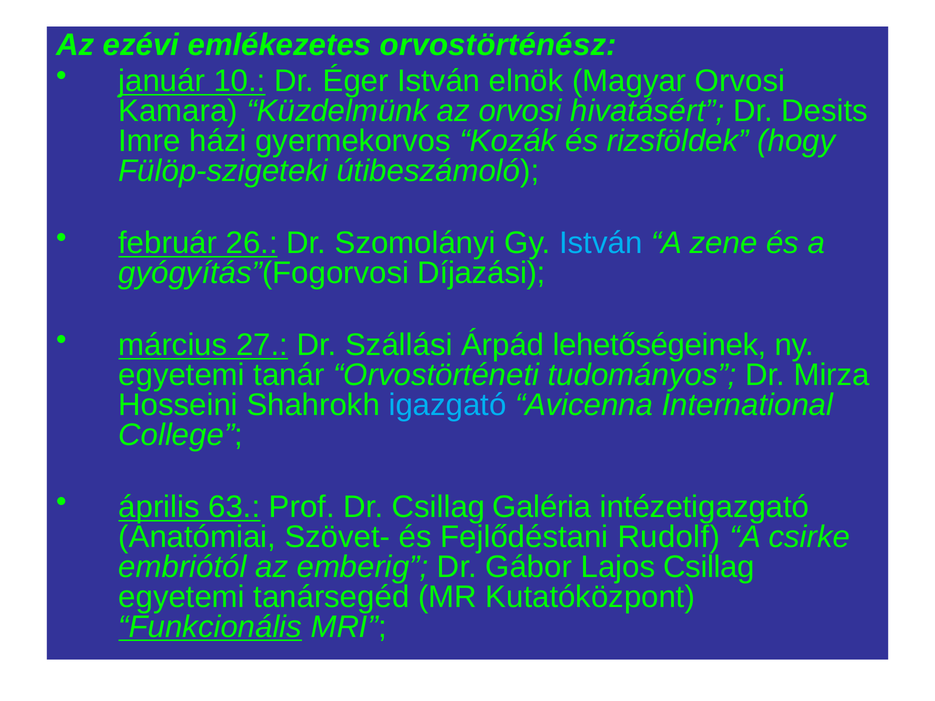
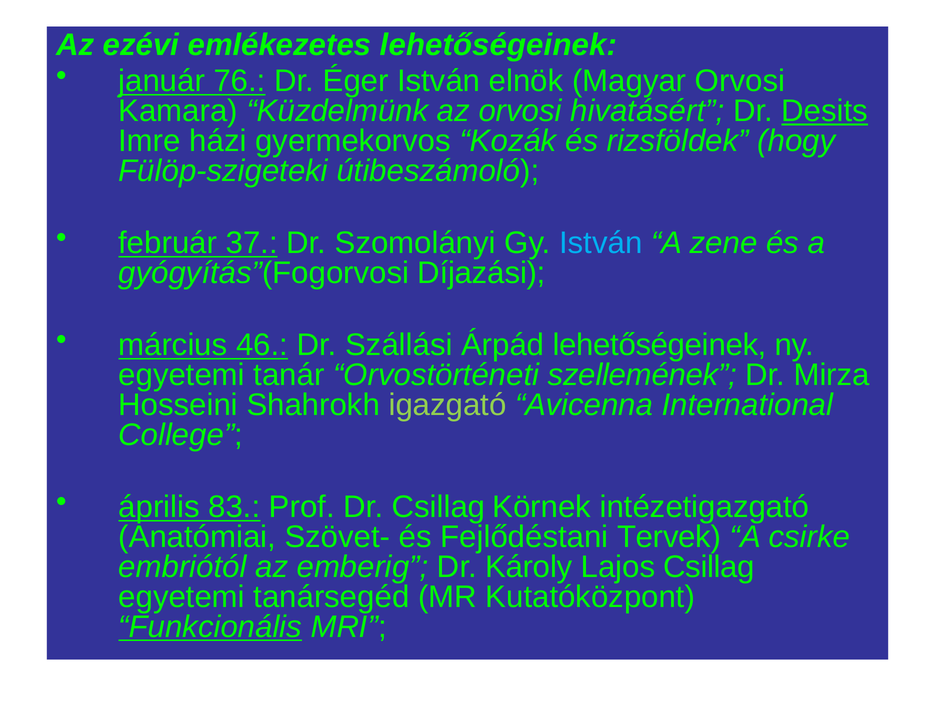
emlékezetes orvostörténész: orvostörténész -> lehetőségeinek
10: 10 -> 76
Desits underline: none -> present
26: 26 -> 37
27: 27 -> 46
tudományos: tudományos -> szellemének
igazgató colour: light blue -> light green
63: 63 -> 83
Galéria: Galéria -> Körnek
Rudolf: Rudolf -> Tervek
Gábor: Gábor -> Károly
